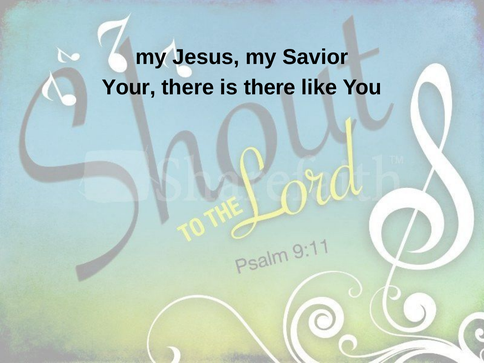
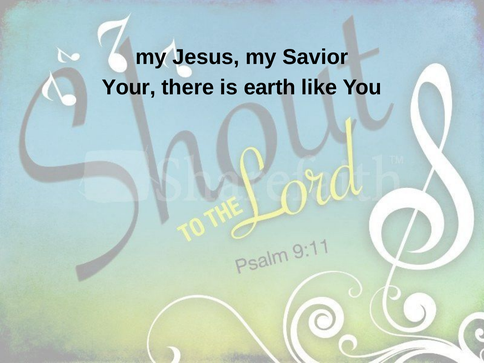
is there: there -> earth
